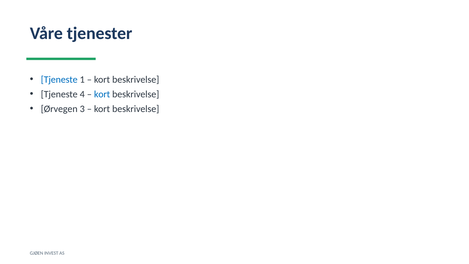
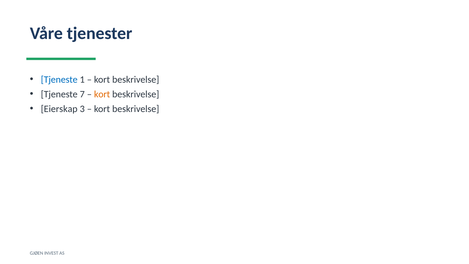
4: 4 -> 7
kort at (102, 94) colour: blue -> orange
Ørvegen: Ørvegen -> Eierskap
